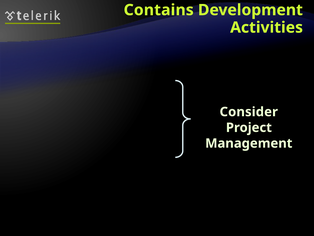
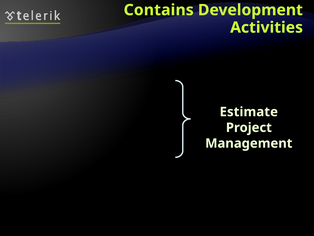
Consider: Consider -> Estimate
